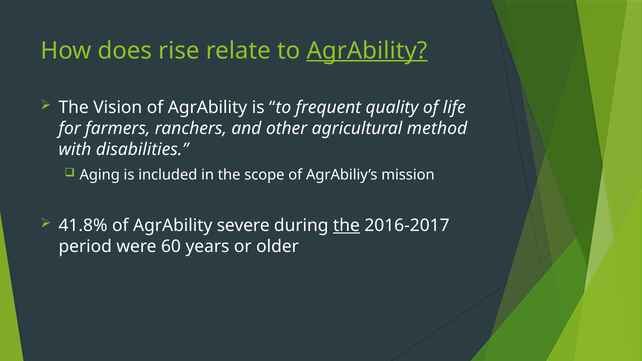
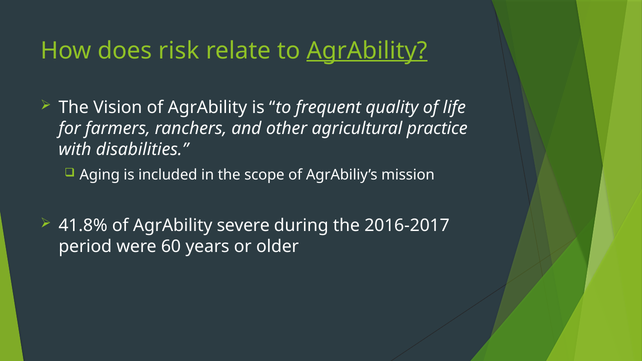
rise: rise -> risk
method: method -> practice
the at (346, 226) underline: present -> none
